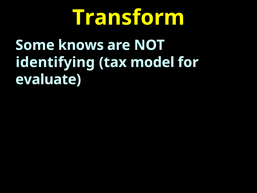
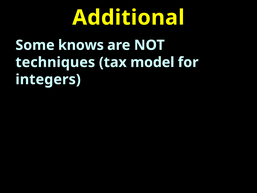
Transform: Transform -> Additional
identifying: identifying -> techniques
evaluate: evaluate -> integers
